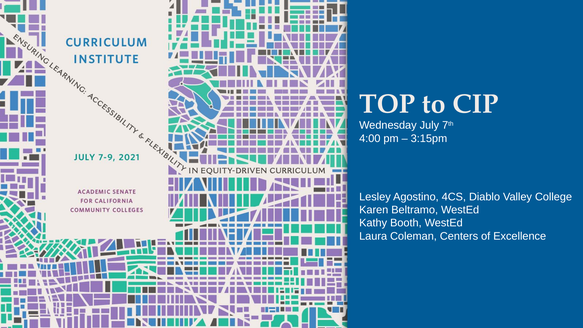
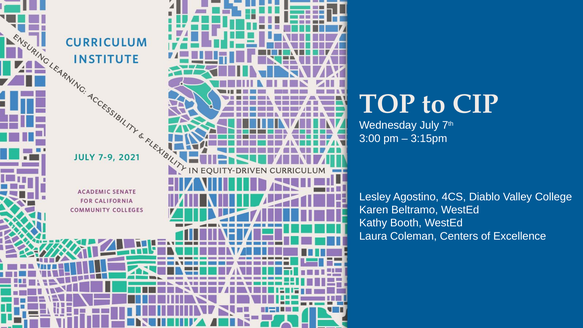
4:00: 4:00 -> 3:00
